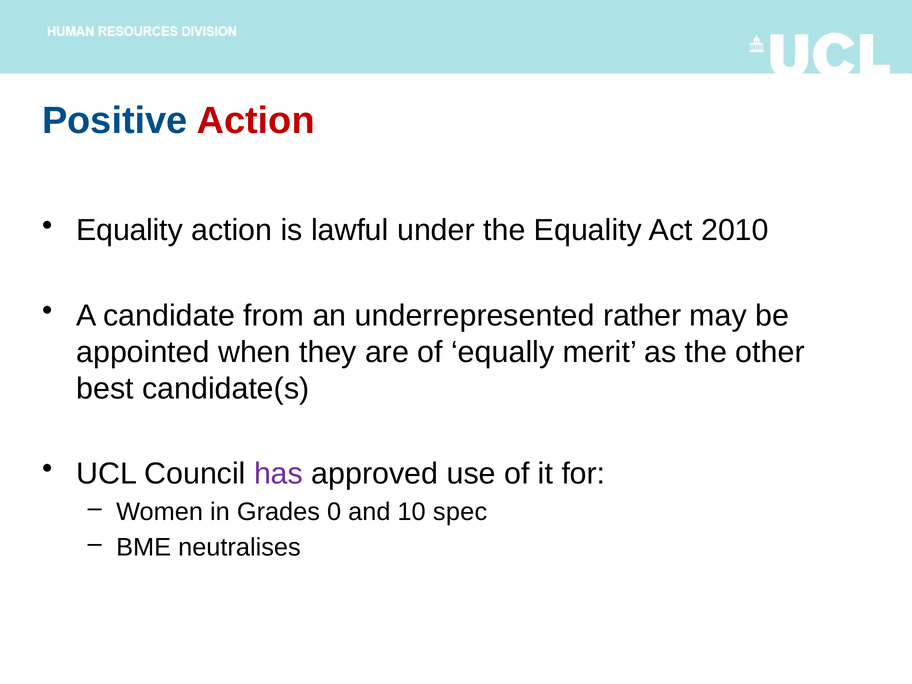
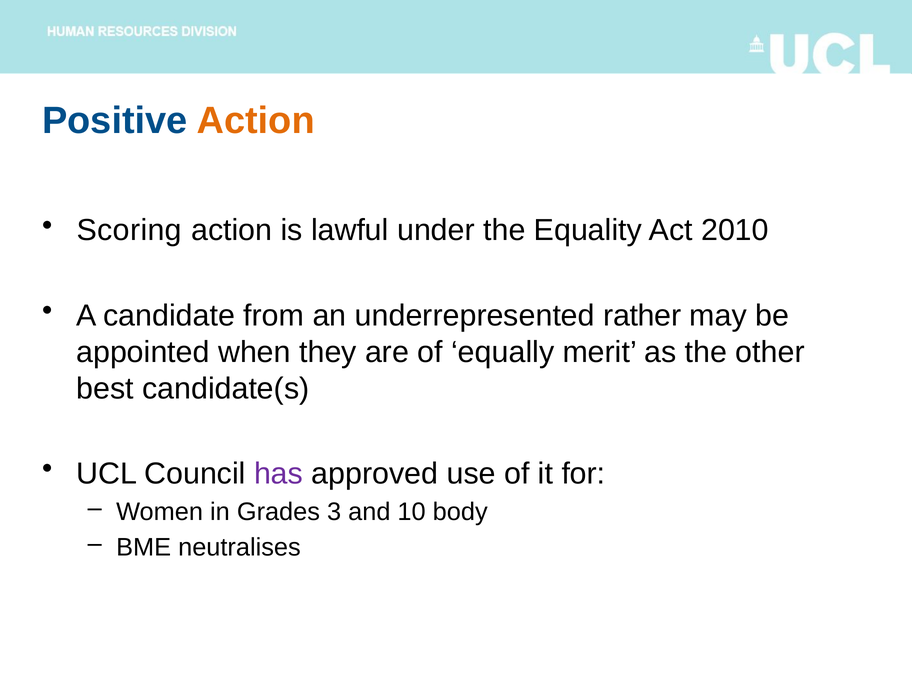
Action at (256, 121) colour: red -> orange
Equality at (130, 230): Equality -> Scoring
0: 0 -> 3
spec: spec -> body
